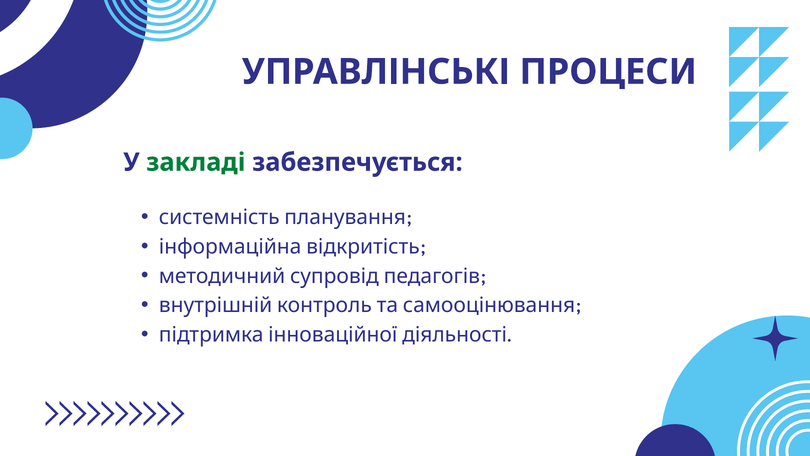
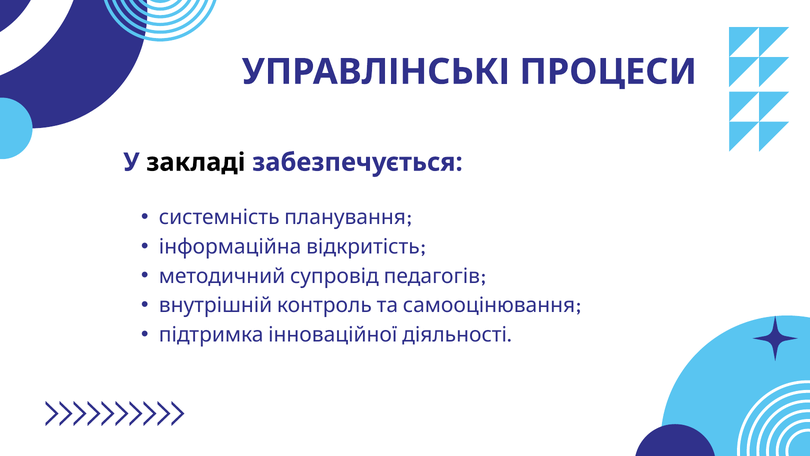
закладі colour: green -> black
